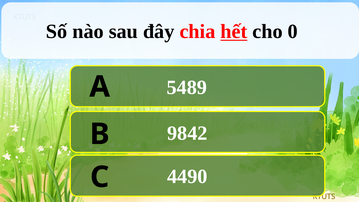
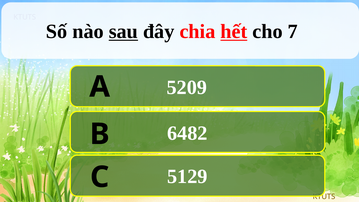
sau underline: none -> present
0: 0 -> 7
5489: 5489 -> 5209
9842: 9842 -> 6482
4490: 4490 -> 5129
